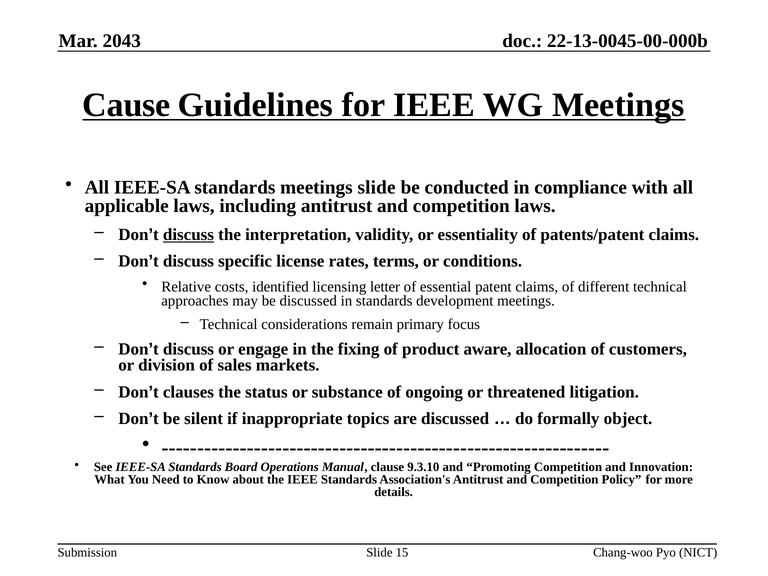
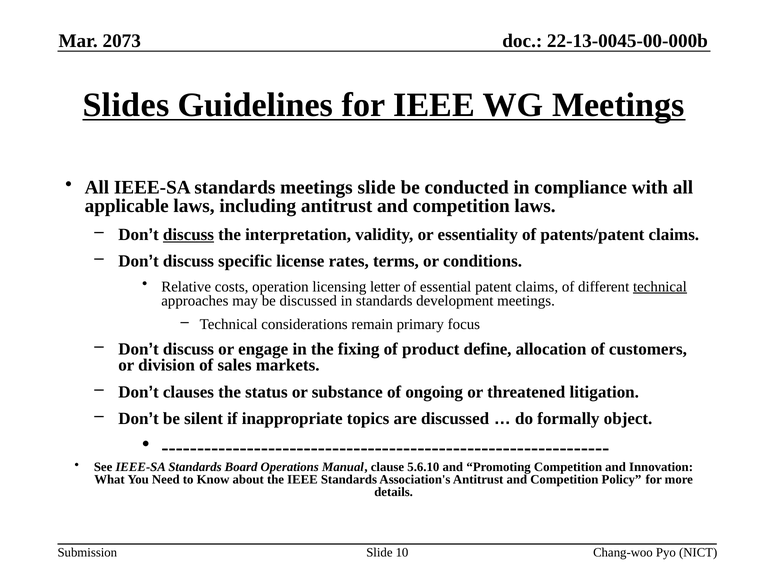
2043: 2043 -> 2073
Cause: Cause -> Slides
identified: identified -> operation
technical at (660, 287) underline: none -> present
aware: aware -> define
9.3.10: 9.3.10 -> 5.6.10
15: 15 -> 10
